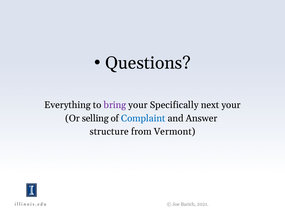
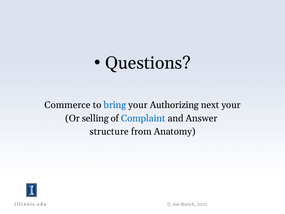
Everything: Everything -> Commerce
bring colour: purple -> blue
Specifically: Specifically -> Authorizing
Vermont: Vermont -> Anatomy
